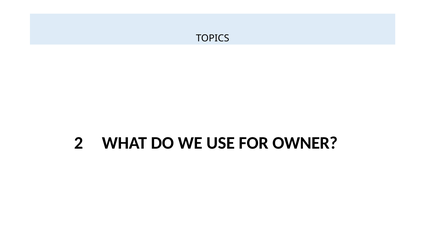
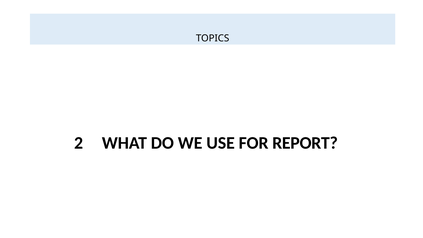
OWNER: OWNER -> REPORT
